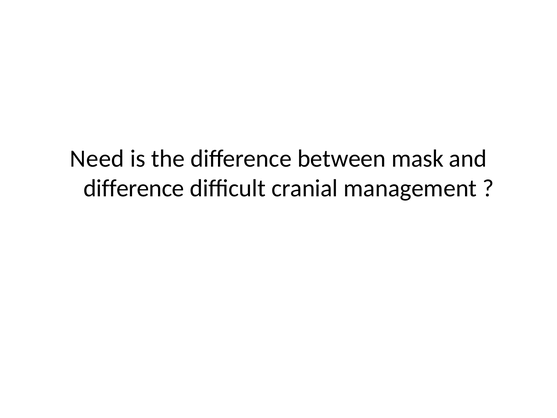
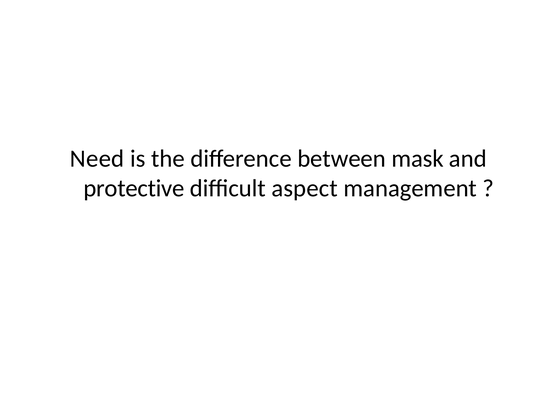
difference at (134, 188): difference -> protective
cranial: cranial -> aspect
